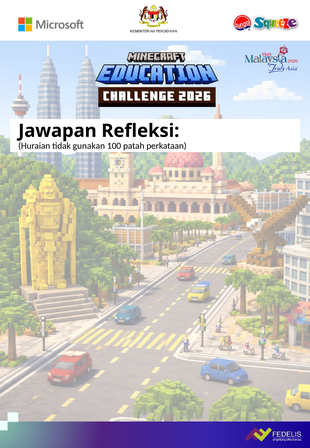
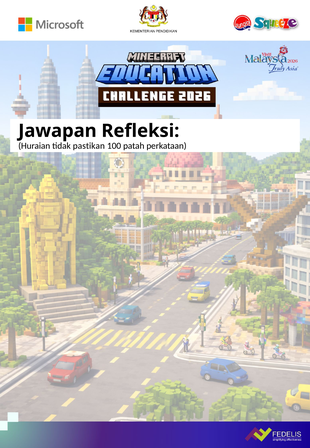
gunakan: gunakan -> pastikan
